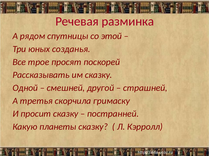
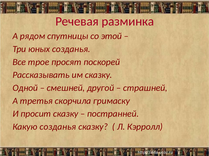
Какую планеты: планеты -> созданья
